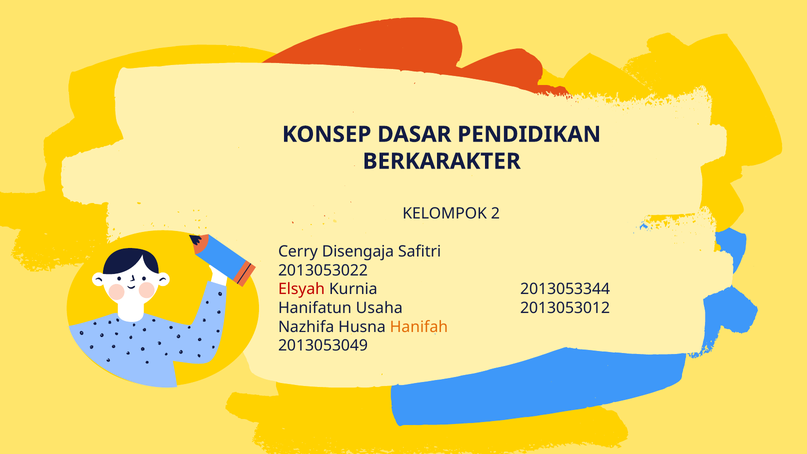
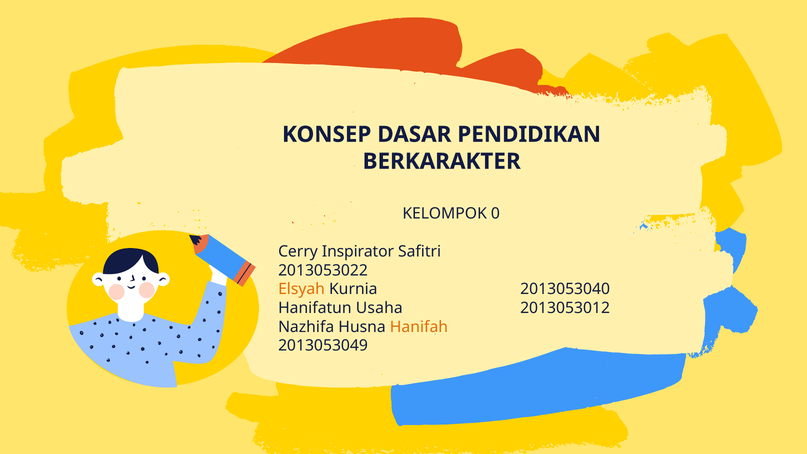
2: 2 -> 0
Disengaja: Disengaja -> Inspirator
Elsyah colour: red -> orange
2013053344: 2013053344 -> 2013053040
